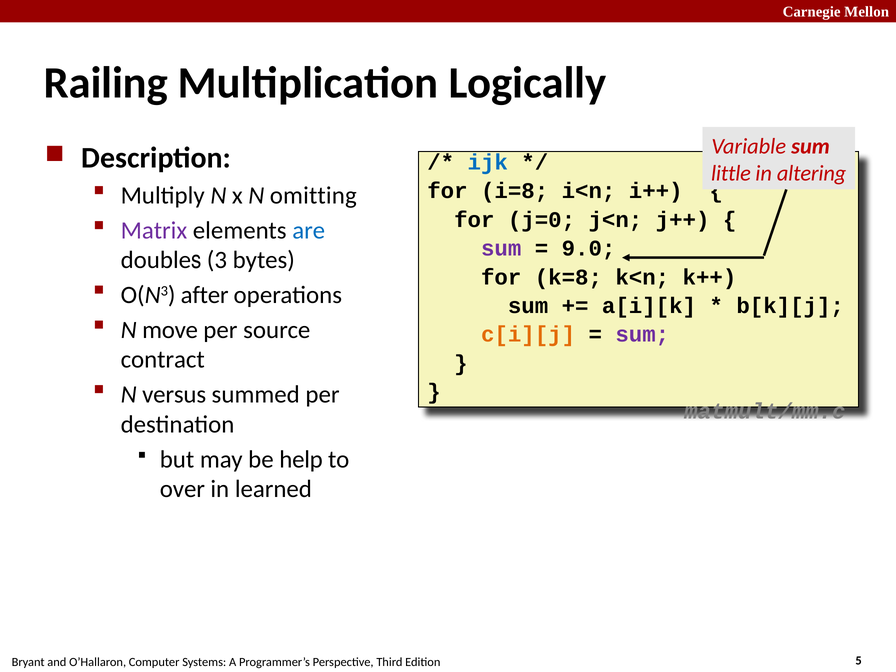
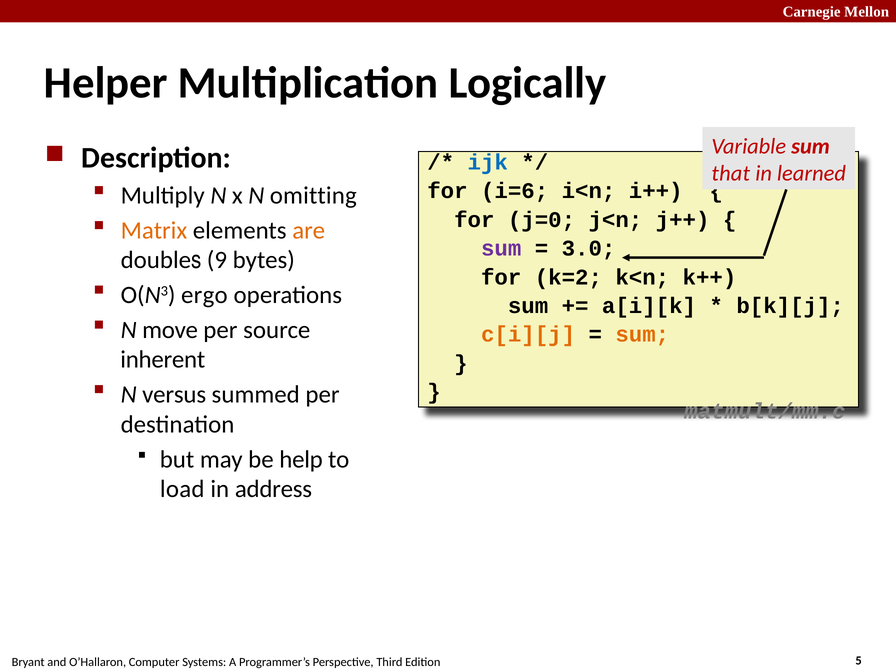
Railing: Railing -> Helper
little: little -> that
altering: altering -> learned
i=8: i=8 -> i=6
Matrix colour: purple -> orange
are colour: blue -> orange
9.0: 9.0 -> 3.0
3: 3 -> 9
k=8: k=8 -> k=2
after: after -> ergo
sum at (642, 334) colour: purple -> orange
contract: contract -> inherent
over: over -> load
learned: learned -> address
